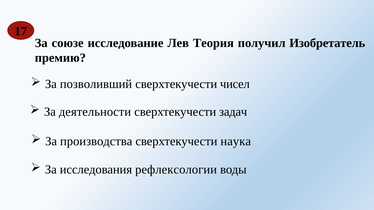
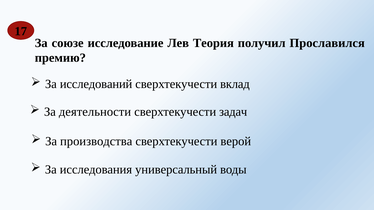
Изобретатель: Изобретатель -> Прославился
позволивший: позволивший -> исследований
чисел: чисел -> вклад
наука: наука -> верой
рефлексологии: рефлексологии -> универсальный
